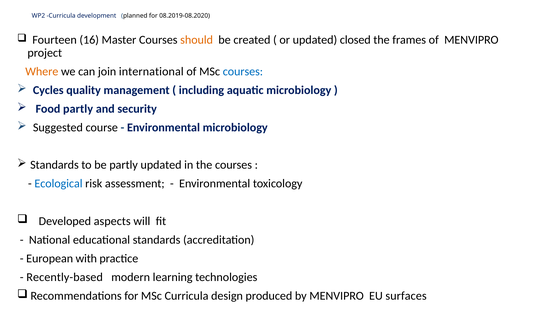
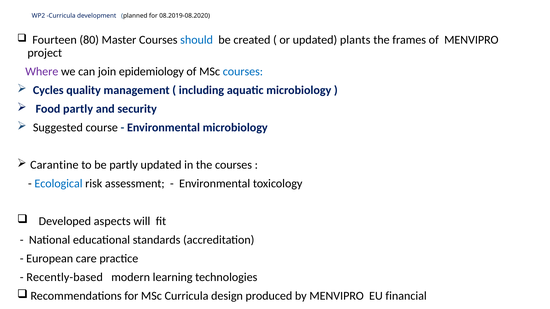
16: 16 -> 80
should colour: orange -> blue
closed: closed -> plants
Where colour: orange -> purple
international: international -> epidemiology
Standards at (54, 165): Standards -> Carantine
with: with -> care
surfaces: surfaces -> financial
